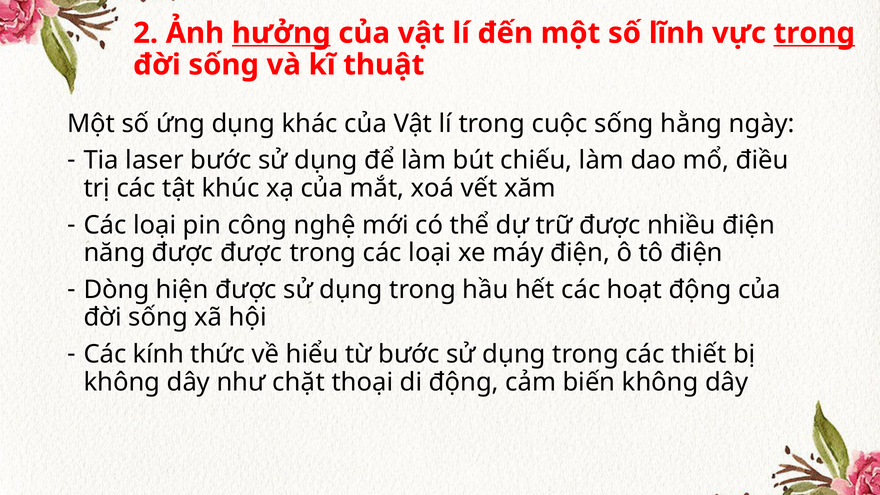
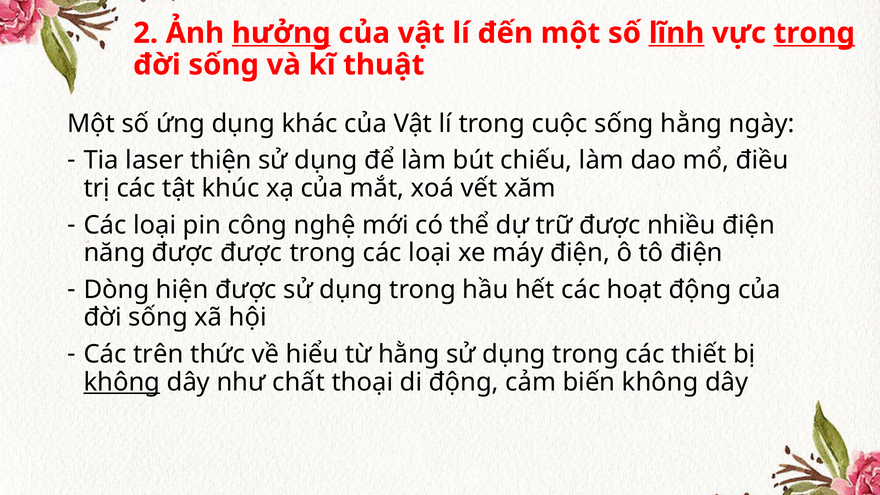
lĩnh underline: none -> present
laser bước: bước -> thiện
kính: kính -> trên
từ bước: bước -> hằng
không at (122, 382) underline: none -> present
chặt: chặt -> chất
